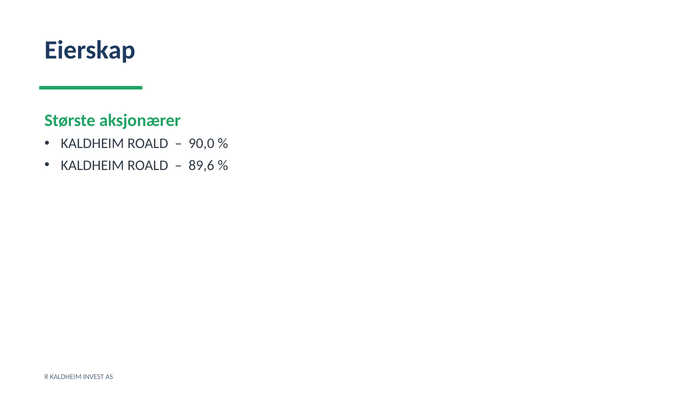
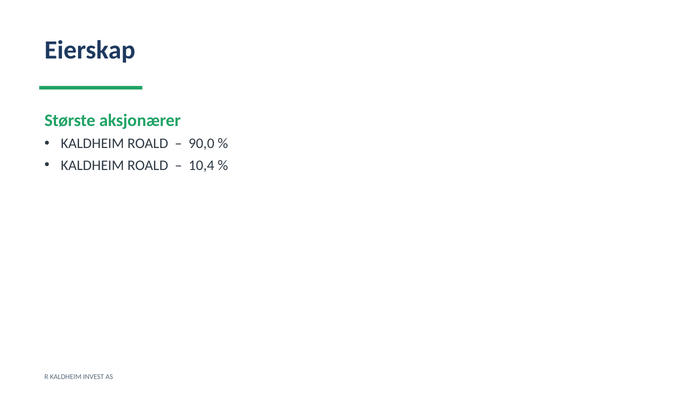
89,6: 89,6 -> 10,4
